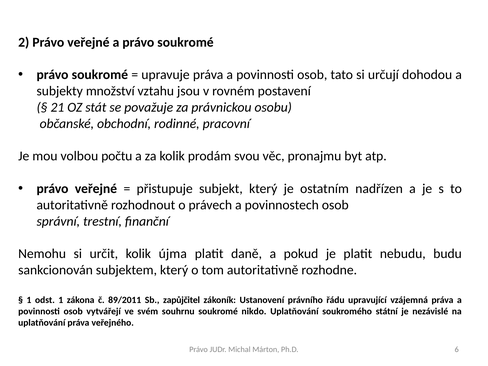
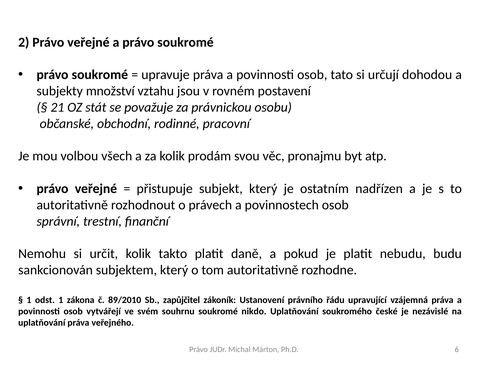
počtu: počtu -> všech
újma: újma -> takto
89/2011: 89/2011 -> 89/2010
státní: státní -> české
